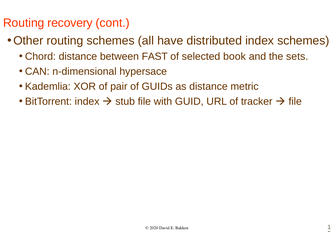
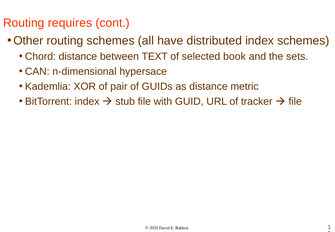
recovery: recovery -> requires
FAST: FAST -> TEXT
